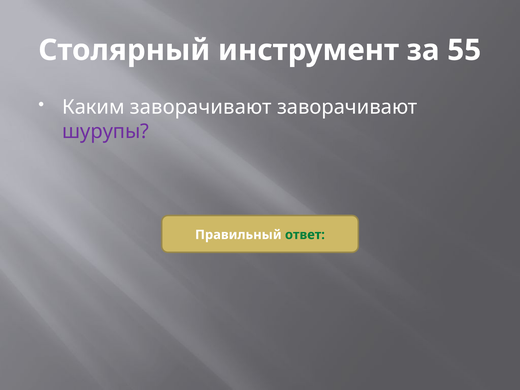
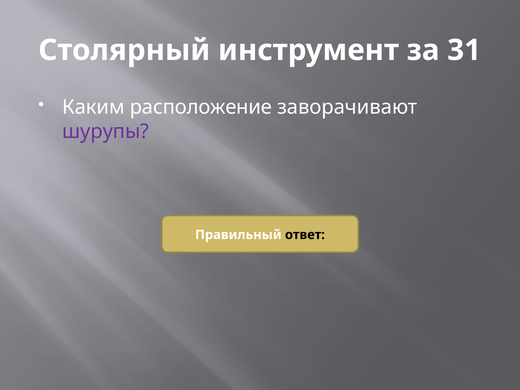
55: 55 -> 31
Каким заворачивают: заворачивают -> расположение
ответ colour: green -> black
